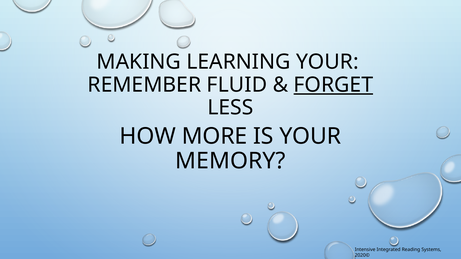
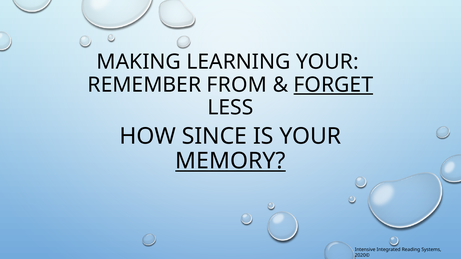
FLUID: FLUID -> FROM
MORE: MORE -> SINCE
MEMORY underline: none -> present
